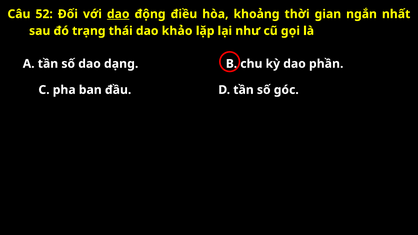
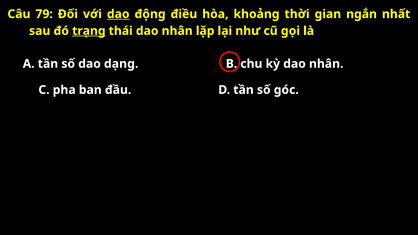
52: 52 -> 79
trạng underline: none -> present
khảo at (177, 31): khảo -> nhân
kỳ dao phần: phần -> nhân
